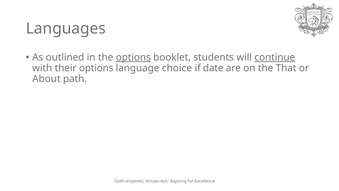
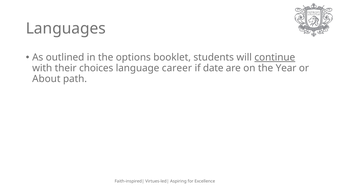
options at (133, 57) underline: present -> none
their options: options -> choices
choice: choice -> career
That: That -> Year
